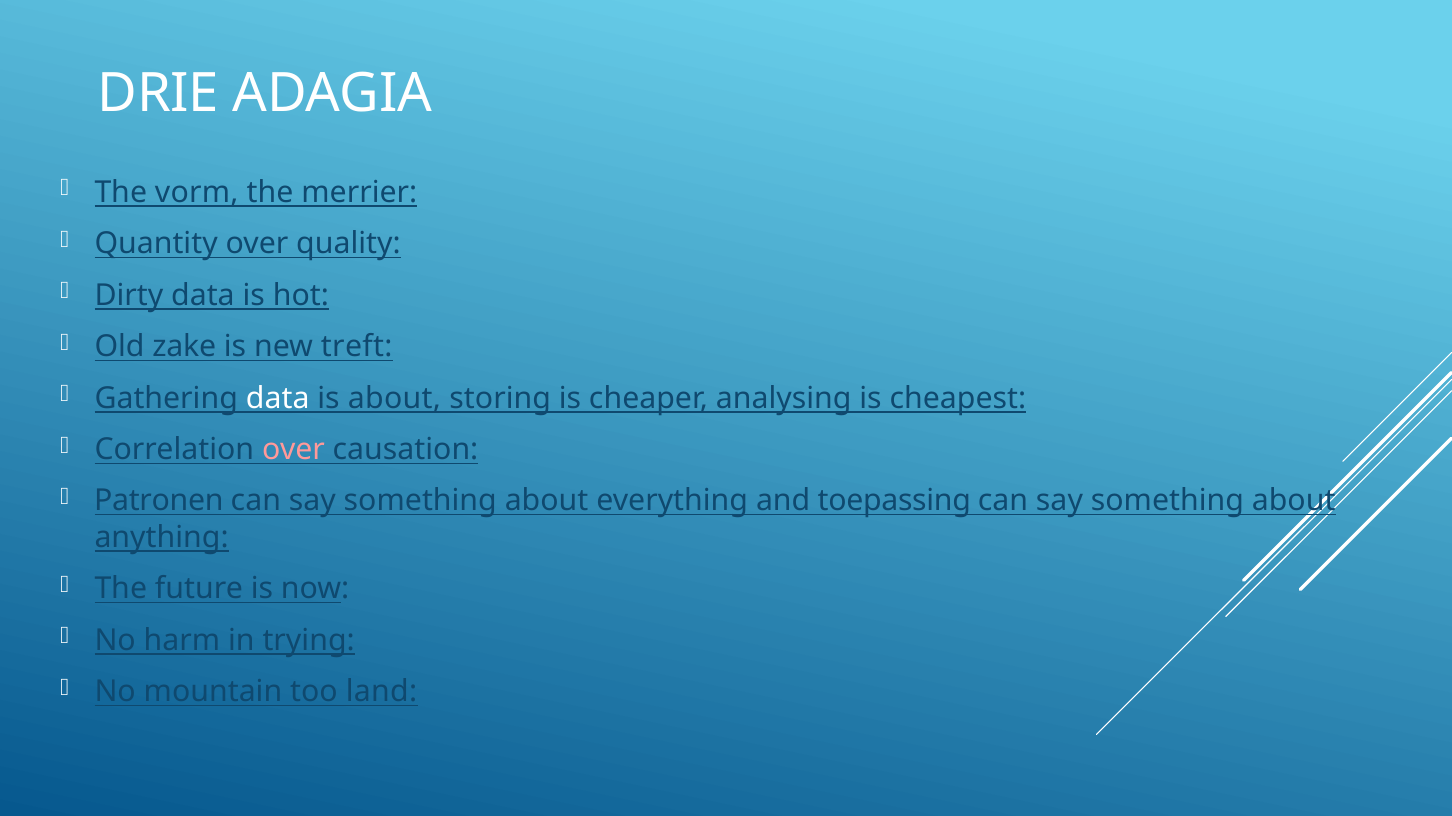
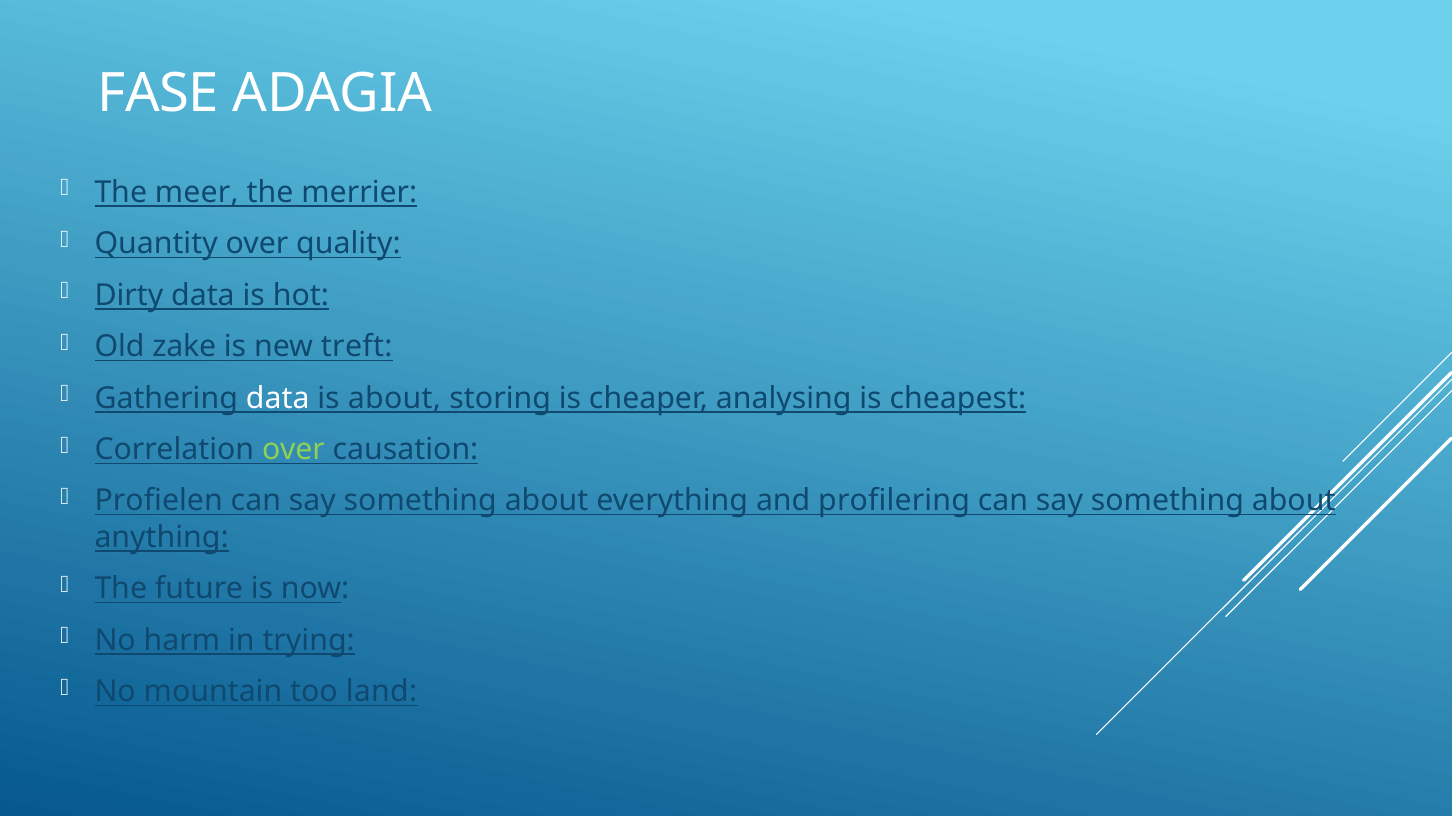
DRIE: DRIE -> FASE
vorm: vorm -> meer
over at (293, 450) colour: pink -> light green
Patronen: Patronen -> Profielen
toepassing: toepassing -> profilering
